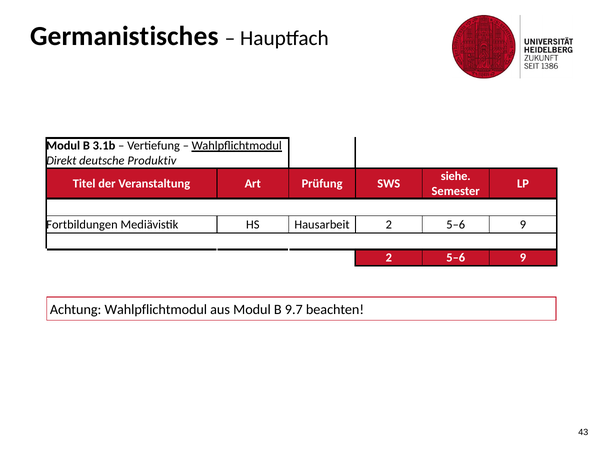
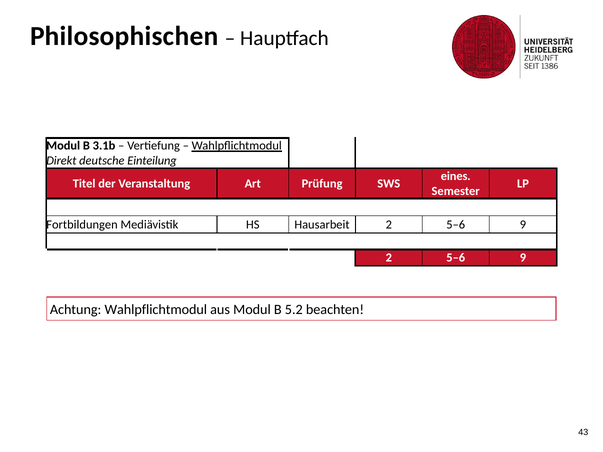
Germanistisches: Germanistisches -> Philosophischen
Produktiv: Produktiv -> Einteilung
siehe: siehe -> eines
9.7: 9.7 -> 5.2
